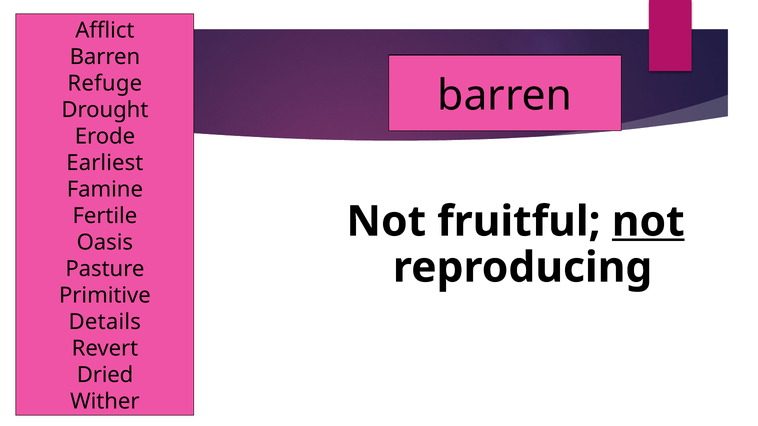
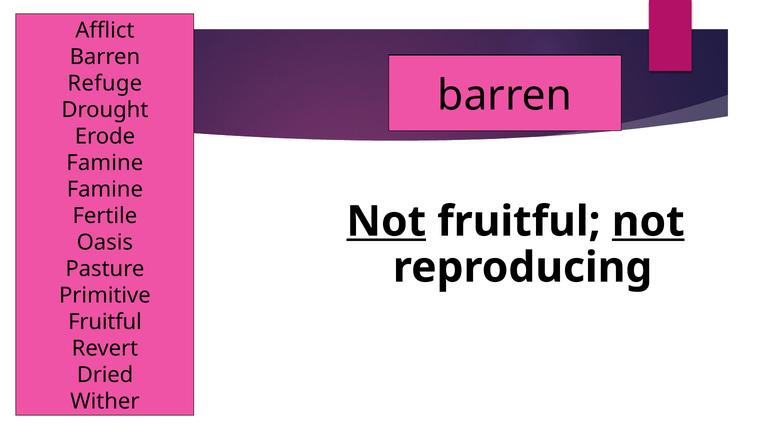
Earliest at (105, 163): Earliest -> Famine
Not at (386, 222) underline: none -> present
Details at (105, 322): Details -> Fruitful
